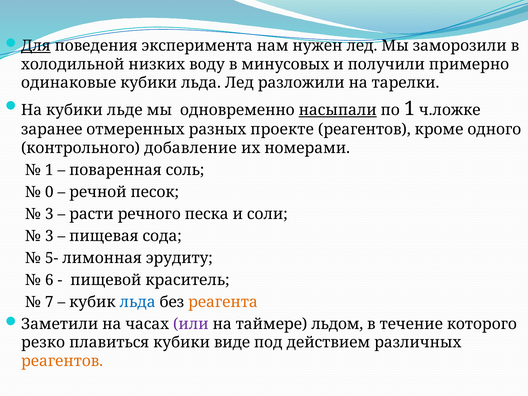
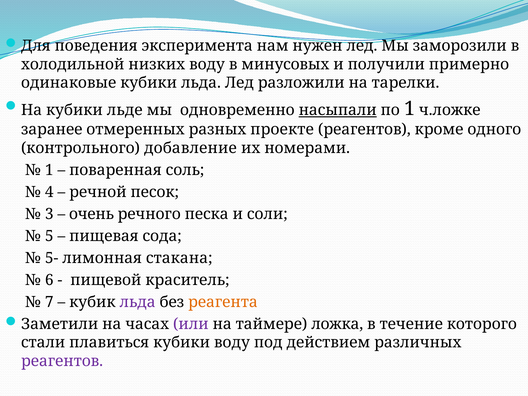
Для underline: present -> none
0: 0 -> 4
расти: расти -> очень
3 at (49, 236): 3 -> 5
эрудиту: эрудиту -> стакана
льда at (138, 302) colour: blue -> purple
льдом: льдом -> ложка
резко: резко -> стали
кубики виде: виде -> воду
реагентов at (62, 361) colour: orange -> purple
